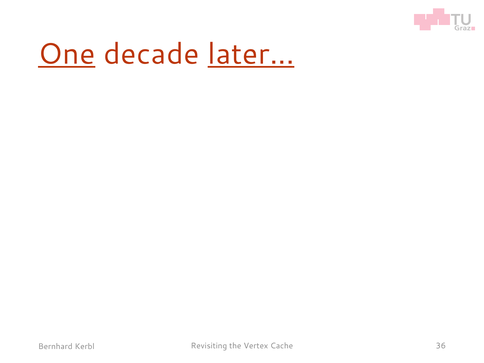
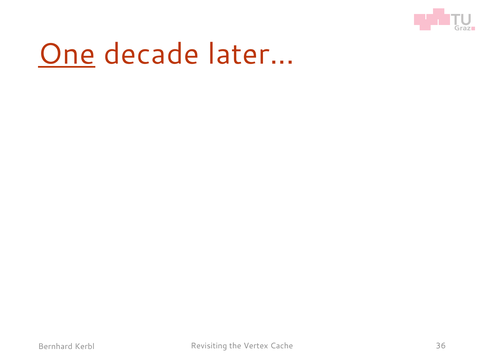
later underline: present -> none
